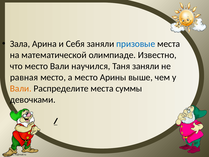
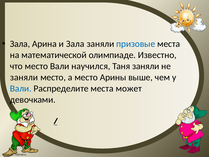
и Себя: Себя -> Зала
равная at (24, 77): равная -> заняли
Вали at (21, 88) colour: orange -> blue
суммы: суммы -> может
